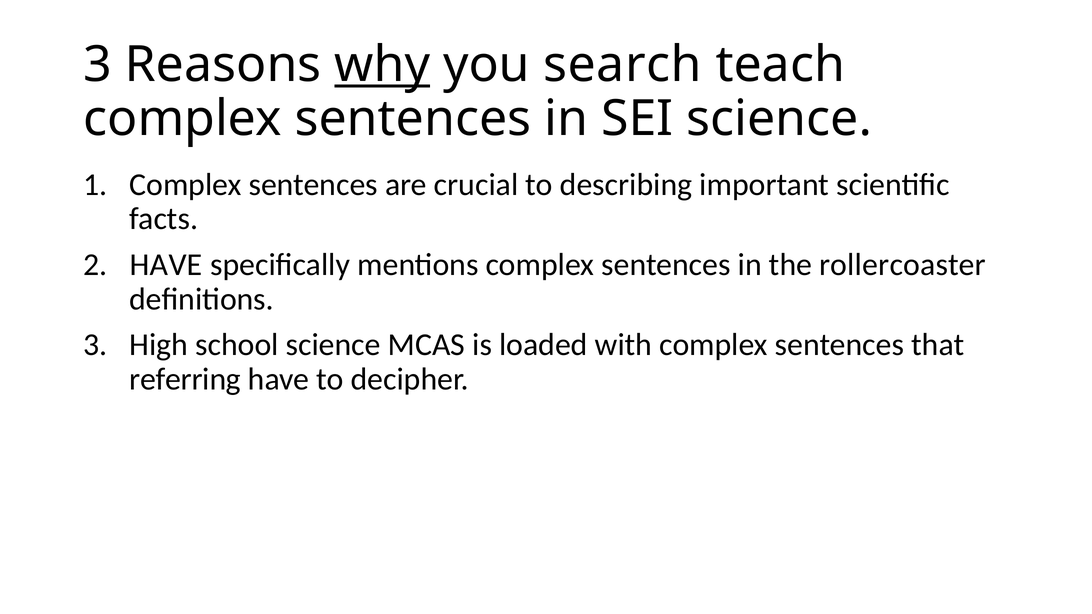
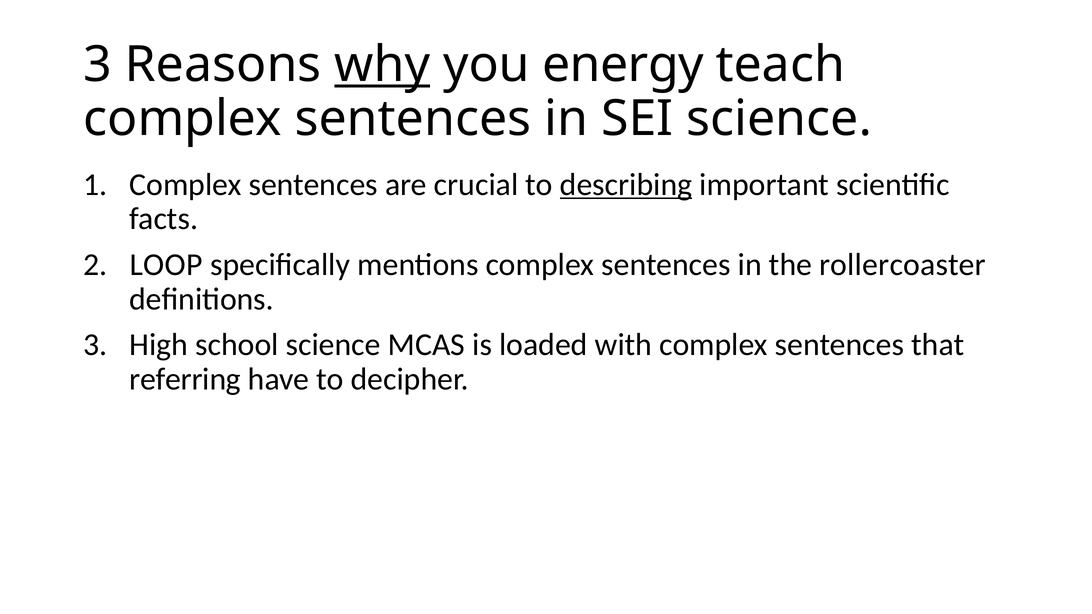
search: search -> energy
describing underline: none -> present
HAVE at (166, 265): HAVE -> LOOP
